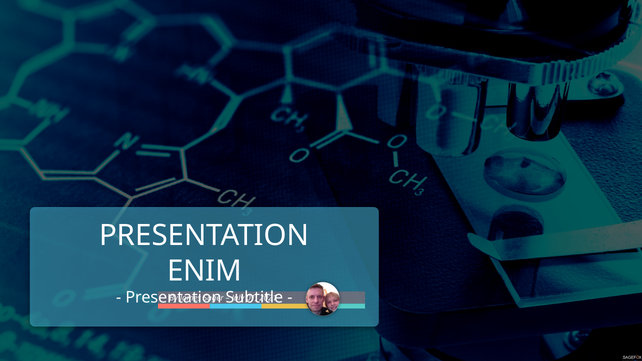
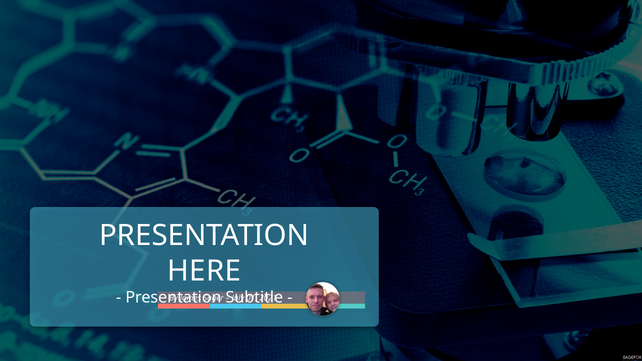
ENIM: ENIM -> HERE
